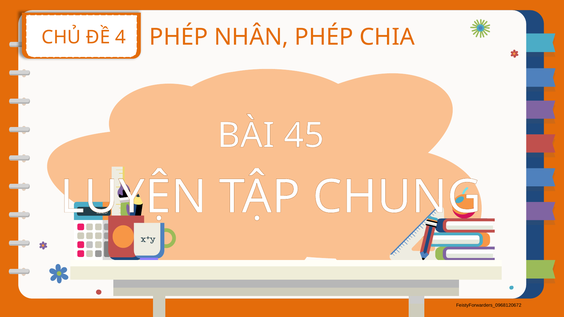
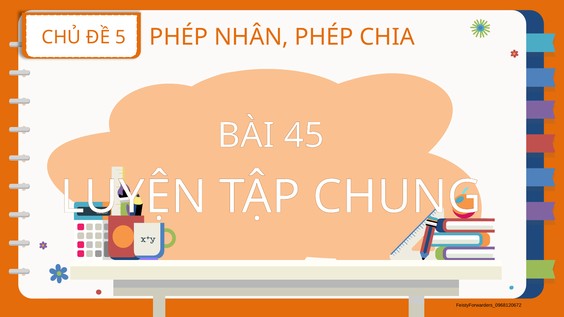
4: 4 -> 5
